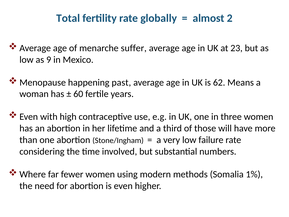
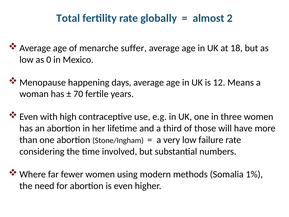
23: 23 -> 18
9: 9 -> 0
past: past -> days
62: 62 -> 12
60: 60 -> 70
